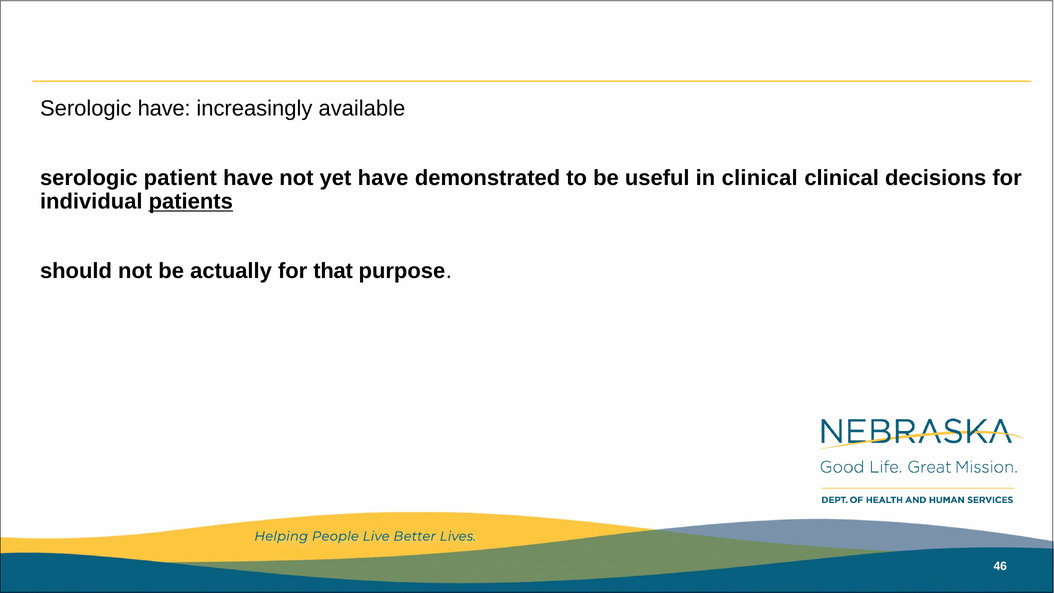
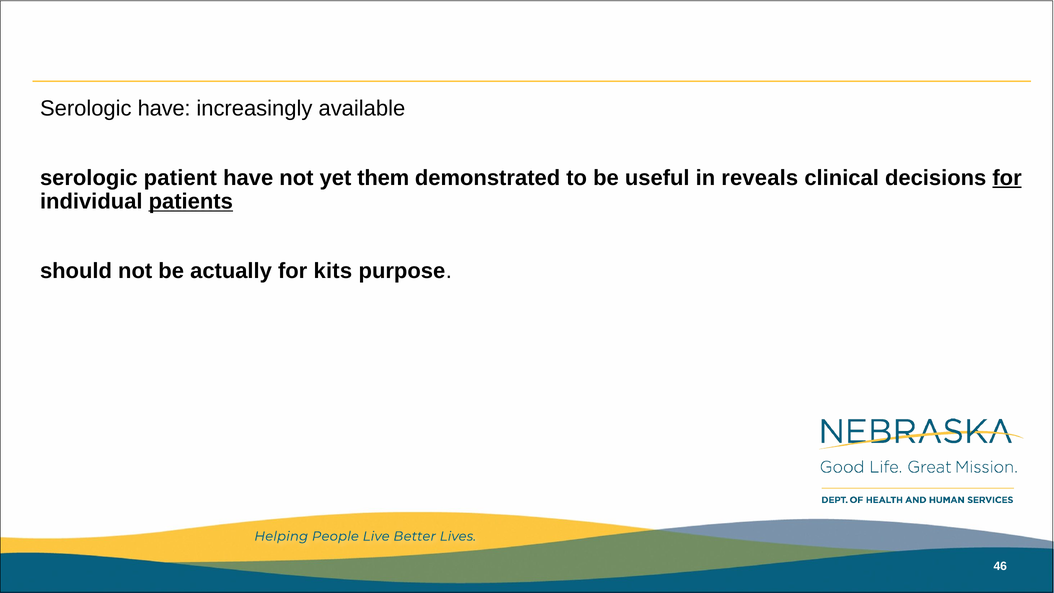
yet have: have -> them
in clinical: clinical -> reveals
for at (1007, 178) underline: none -> present
that: that -> kits
